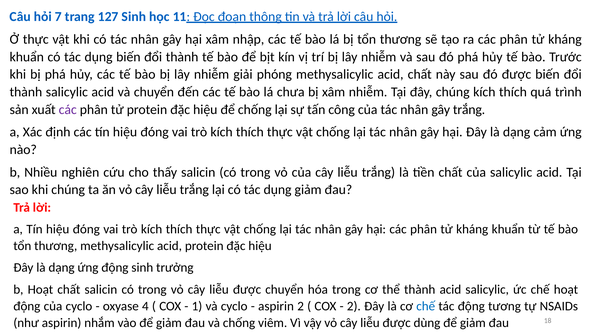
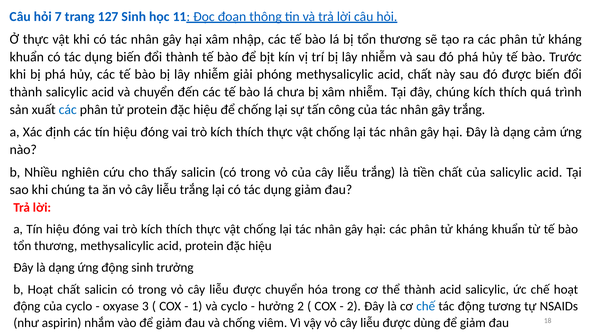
các at (68, 109) colour: purple -> blue
4: 4 -> 3
aspirin at (276, 306): aspirin -> hưởng
